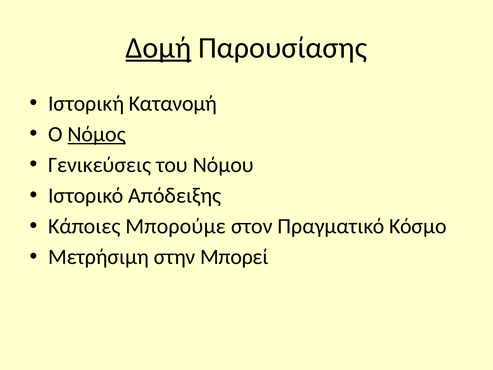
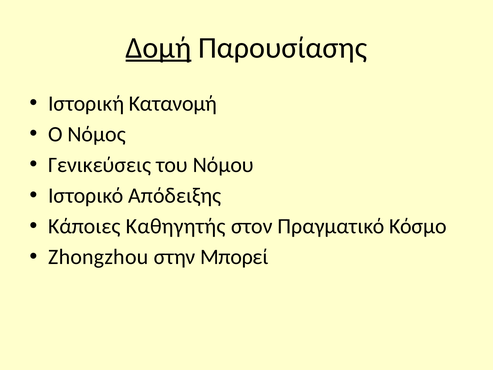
Νόμος underline: present -> none
Μπορούμε: Μπορούμε -> Καθηγητής
Μετρήσιμη: Μετρήσιμη -> Zhongzhou
